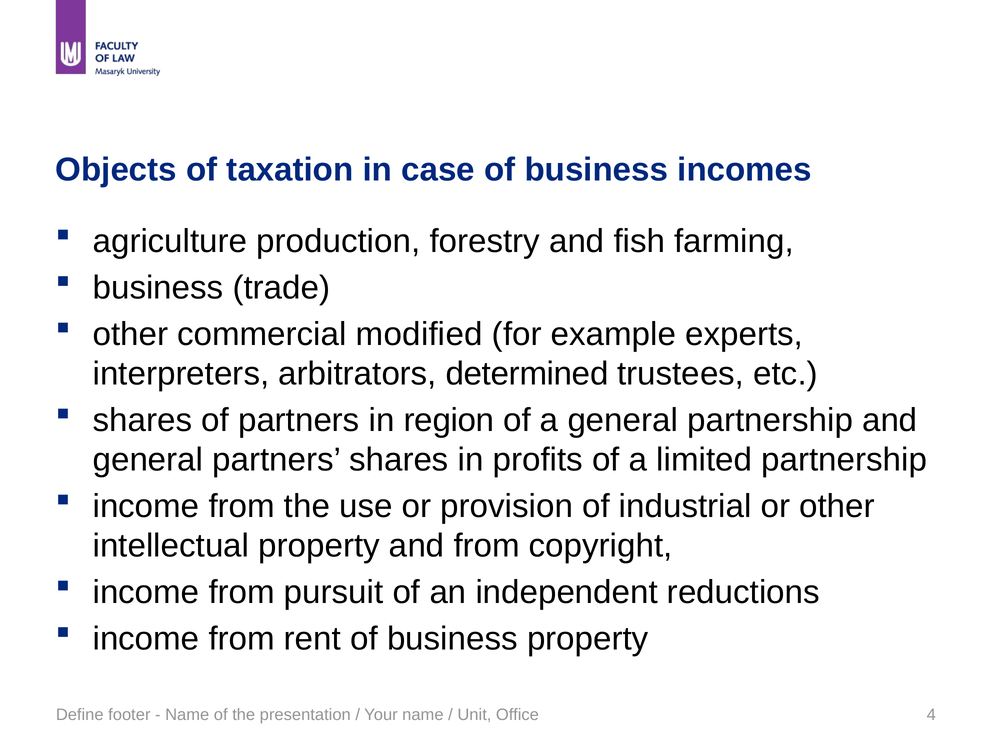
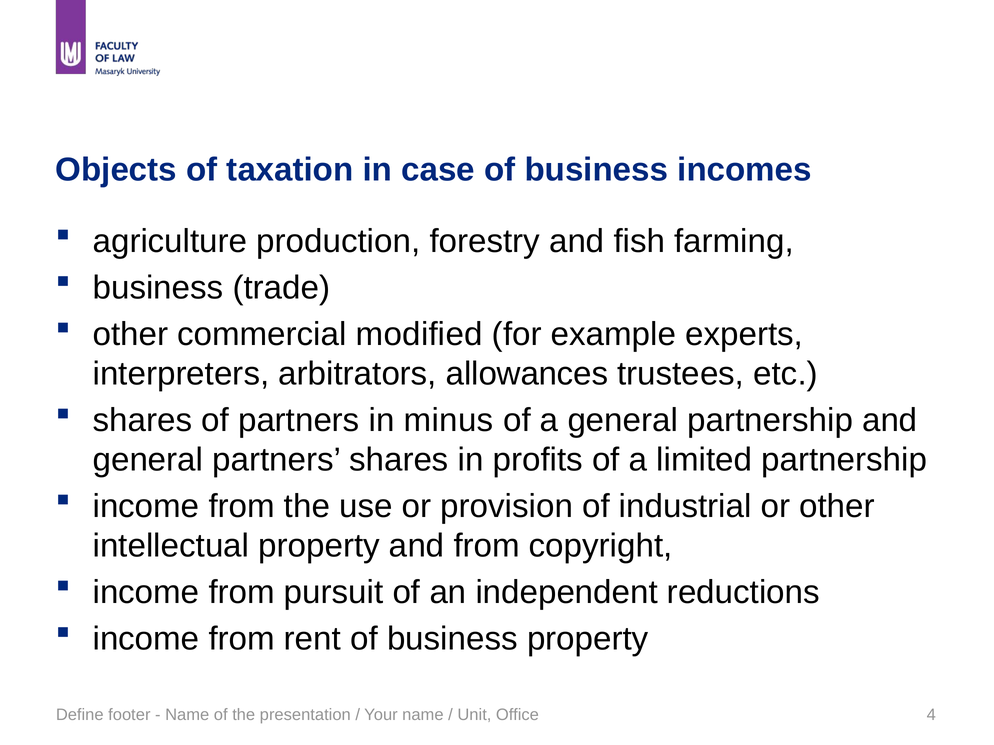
determined: determined -> allowances
region: region -> minus
